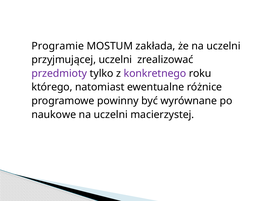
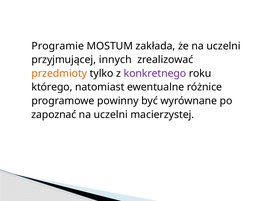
przyjmującej uczelni: uczelni -> innych
przedmioty colour: purple -> orange
naukowe: naukowe -> zapoznać
